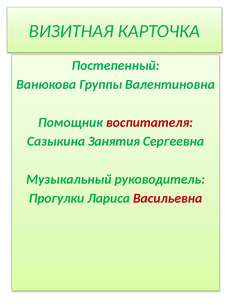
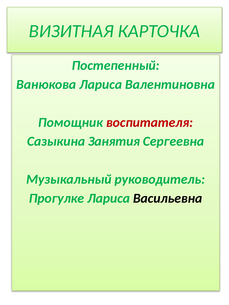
Ванюкова Группы: Группы -> Лариса
Прогулки: Прогулки -> Прогулке
Васильевна colour: red -> black
